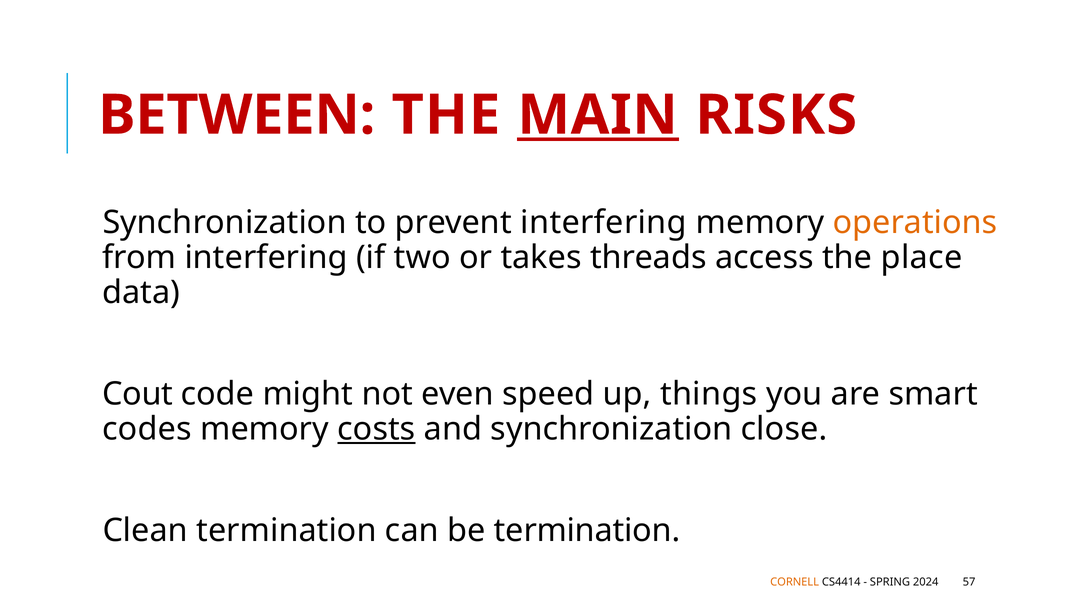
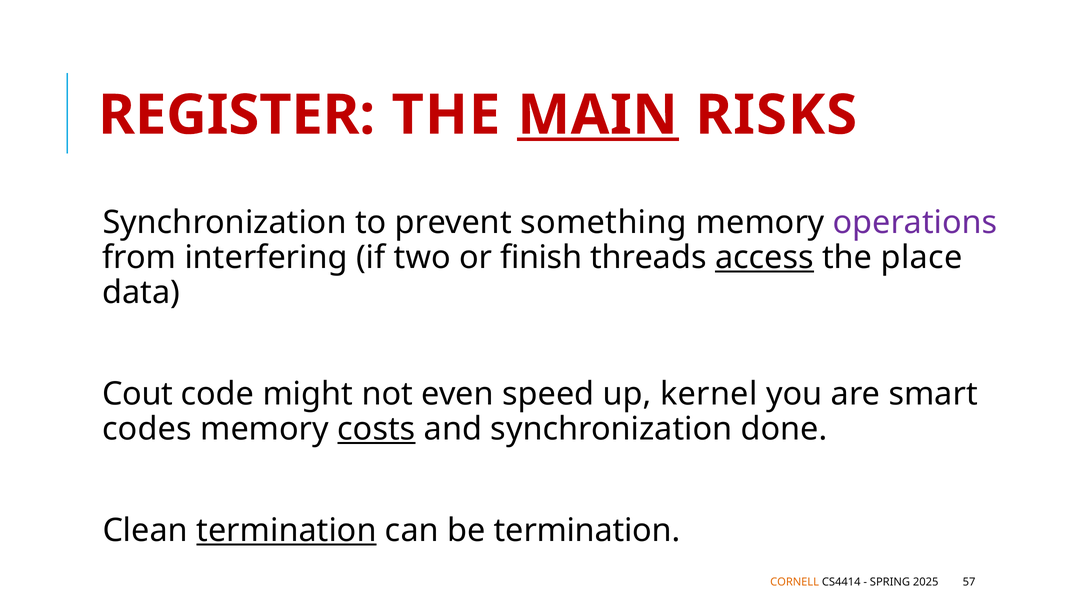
BETWEEN: BETWEEN -> REGISTER
prevent interfering: interfering -> something
operations colour: orange -> purple
takes: takes -> finish
access underline: none -> present
things: things -> kernel
close: close -> done
termination at (286, 531) underline: none -> present
2024: 2024 -> 2025
